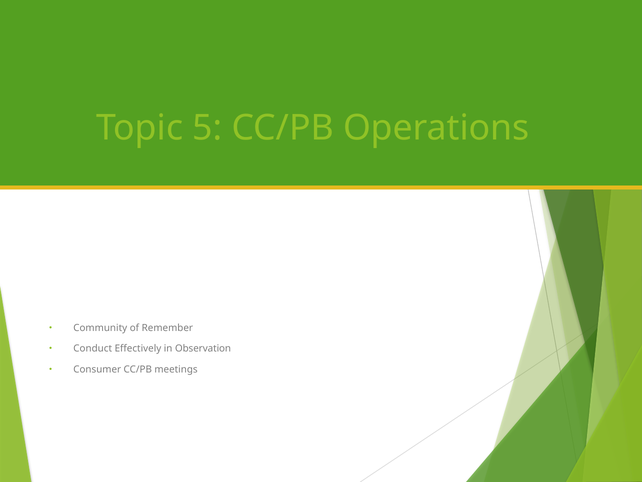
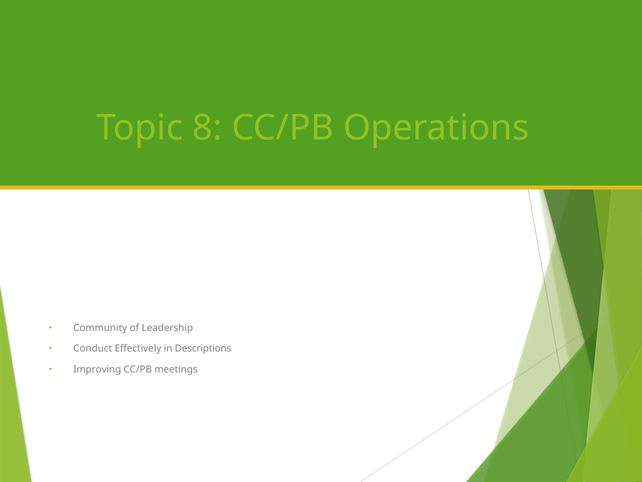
5: 5 -> 8
Remember: Remember -> Leadership
Observation: Observation -> Descriptions
Consumer: Consumer -> Improving
